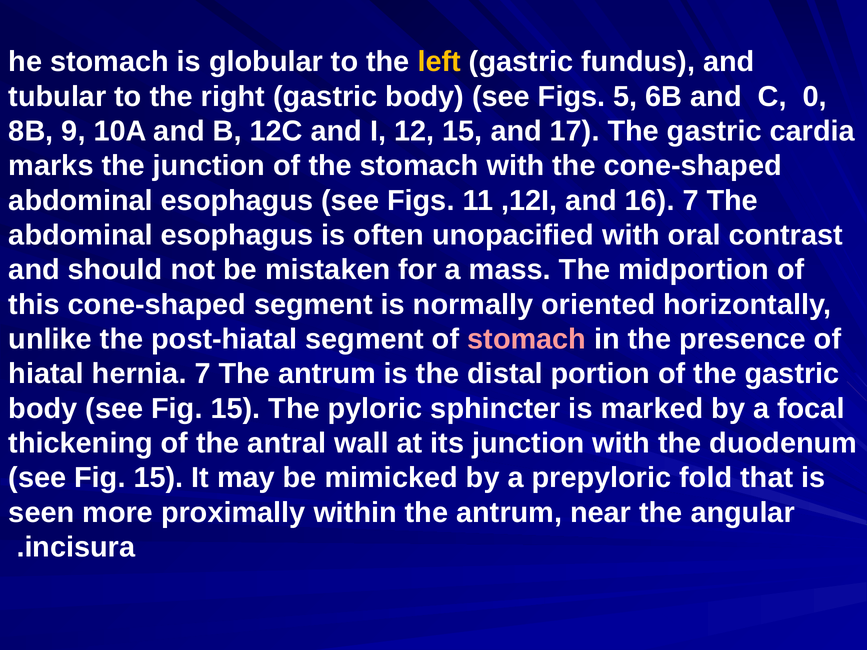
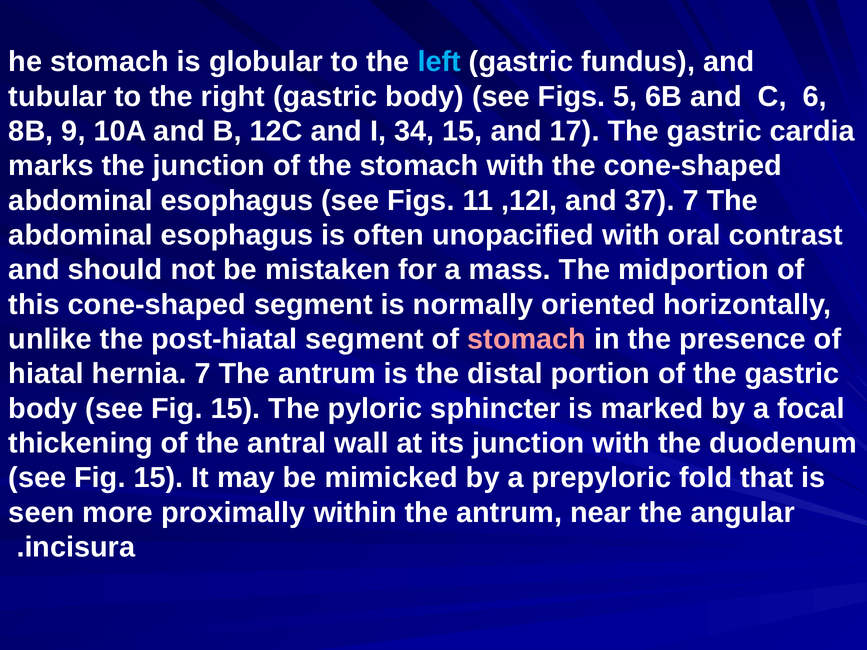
left colour: yellow -> light blue
0: 0 -> 6
12: 12 -> 34
16: 16 -> 37
